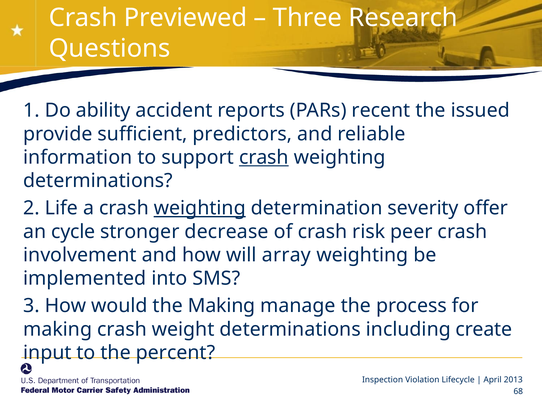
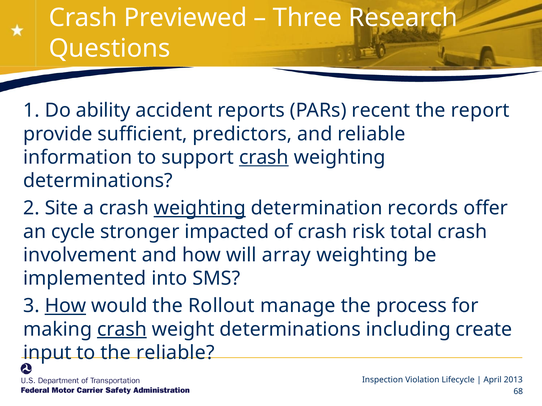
issued: issued -> report
Life: Life -> Site
severity: severity -> records
decrease: decrease -> impacted
peer: peer -> total
How at (65, 306) underline: none -> present
the Making: Making -> Rollout
crash at (122, 330) underline: none -> present
the percent: percent -> reliable
